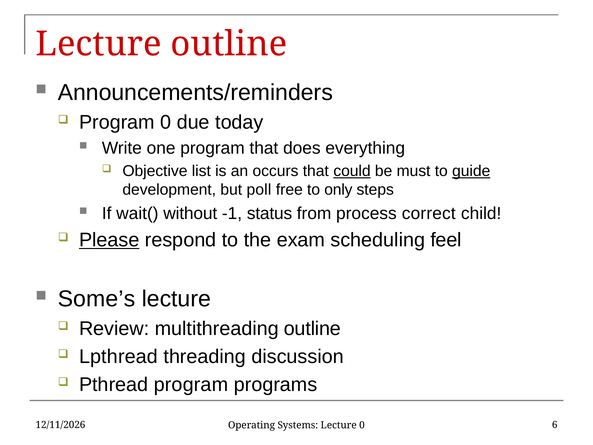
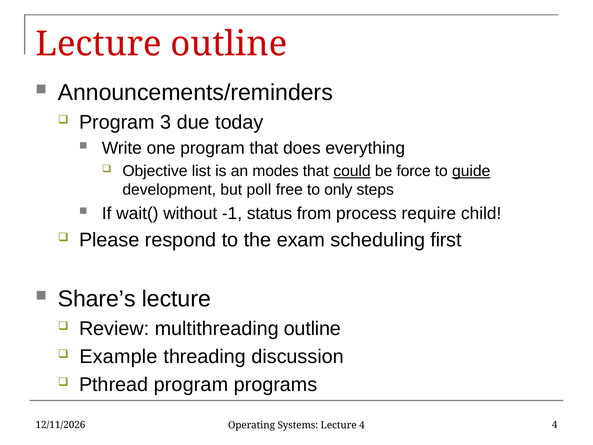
Program 0: 0 -> 3
occurs: occurs -> modes
must: must -> force
correct: correct -> require
Please underline: present -> none
feel: feel -> first
Some’s: Some’s -> Share’s
Lpthread: Lpthread -> Example
6 at (555, 425): 6 -> 4
Lecture 0: 0 -> 4
